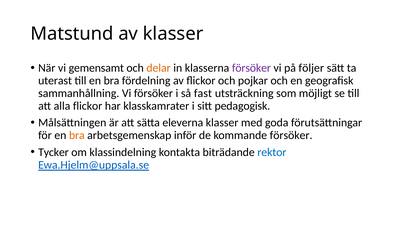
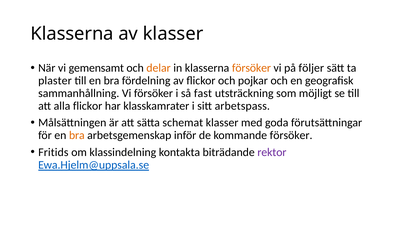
Matstund at (72, 34): Matstund -> Klasserna
försöker at (251, 68) colour: purple -> orange
uterast: uterast -> plaster
pedagogisk: pedagogisk -> arbetspass
eleverna: eleverna -> schemat
Tycker: Tycker -> Fritids
rektor colour: blue -> purple
